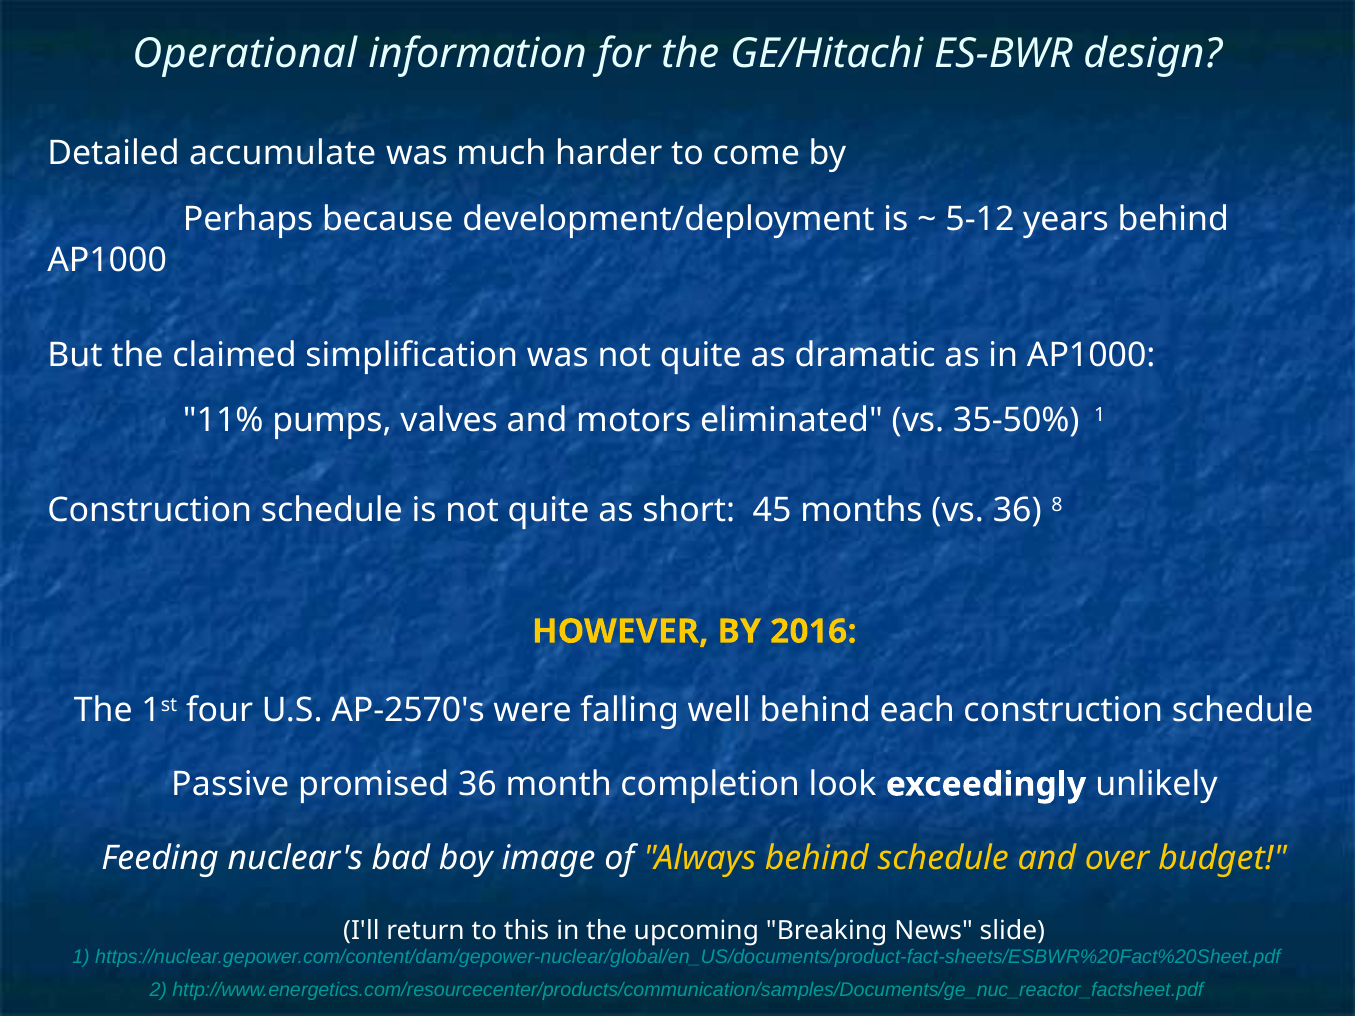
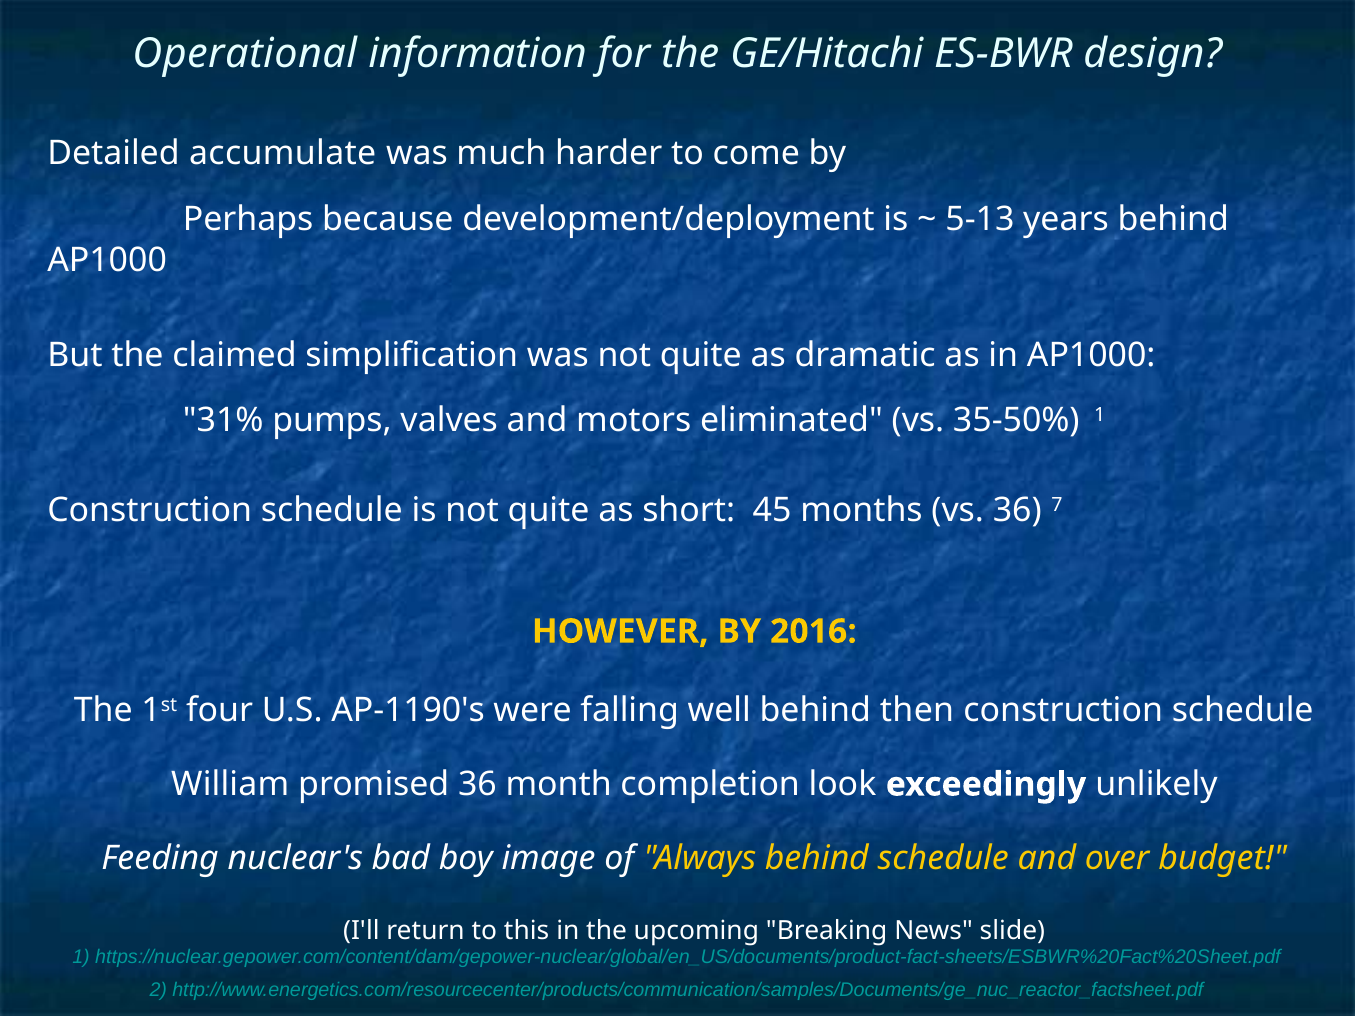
5-12: 5-12 -> 5-13
11%: 11% -> 31%
8: 8 -> 7
AP-2570's: AP-2570's -> AP-1190's
each: each -> then
Passive: Passive -> William
